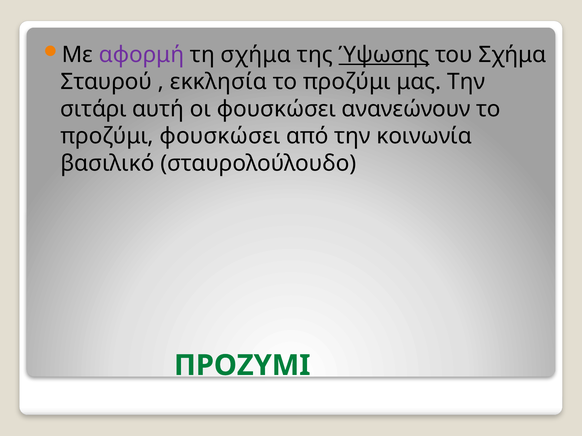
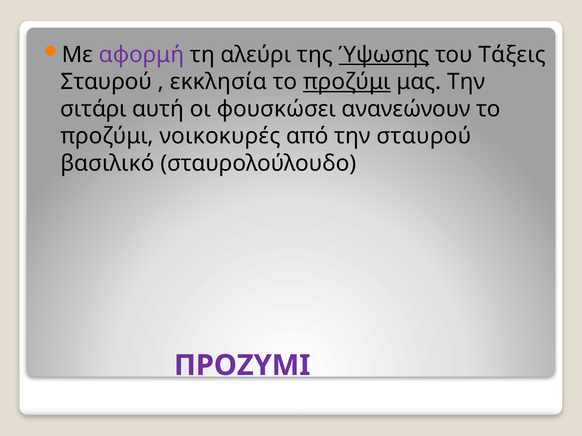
τη σχήμα: σχήμα -> αλεύρι
του Σχήμα: Σχήμα -> Τάξεις
προζύμι at (347, 82) underline: none -> present
προζύμι φουσκώσει: φουσκώσει -> νοικοκυρές
την κοινωνία: κοινωνία -> σταυρού
ΠΡΟΖΥΜΙ colour: green -> purple
